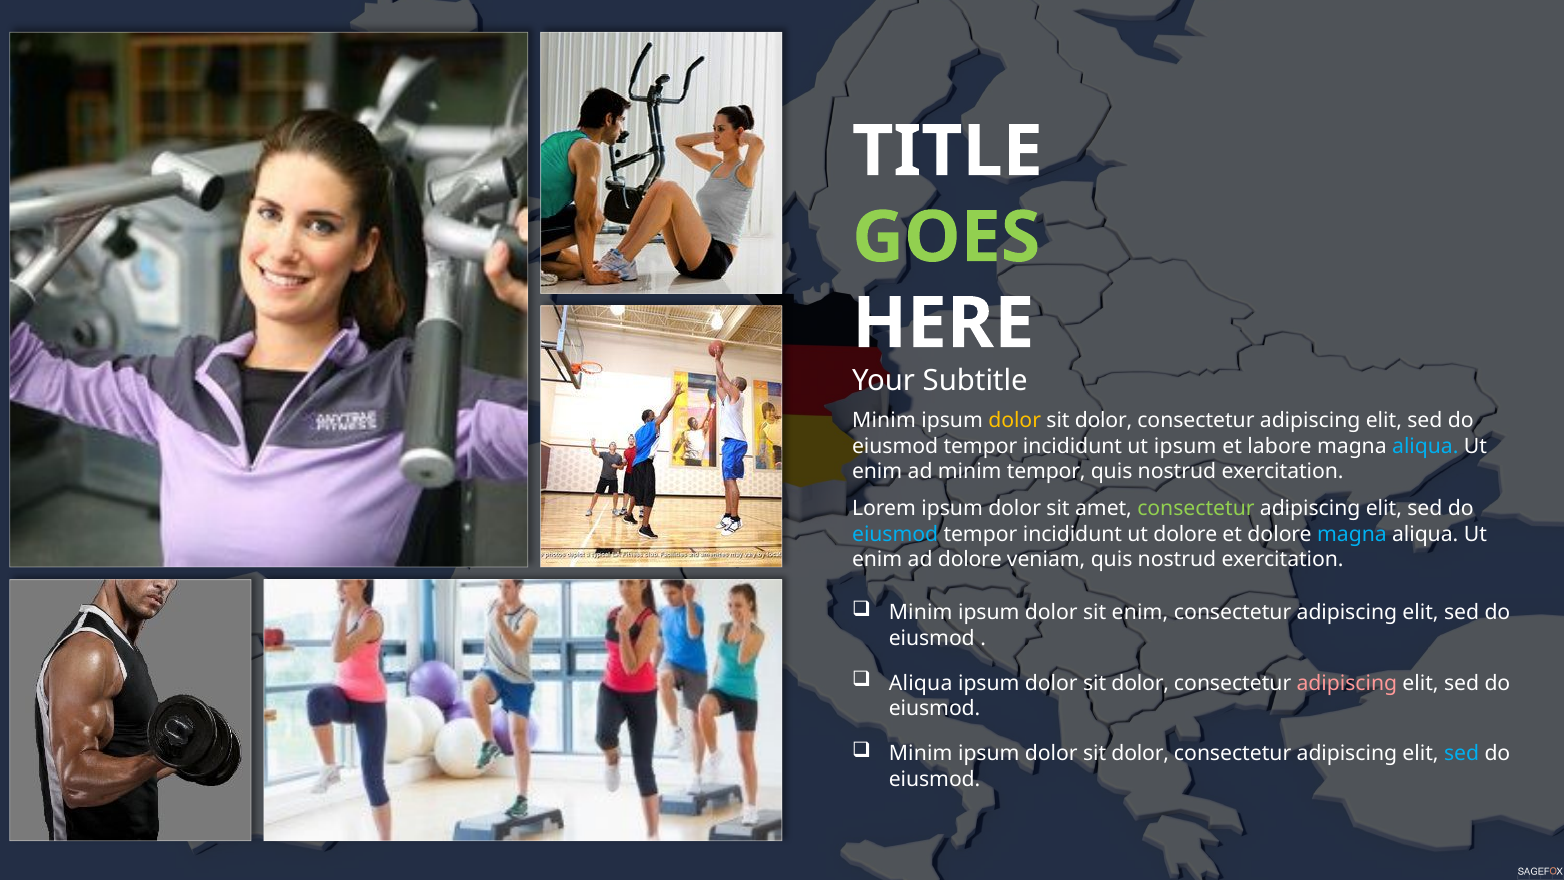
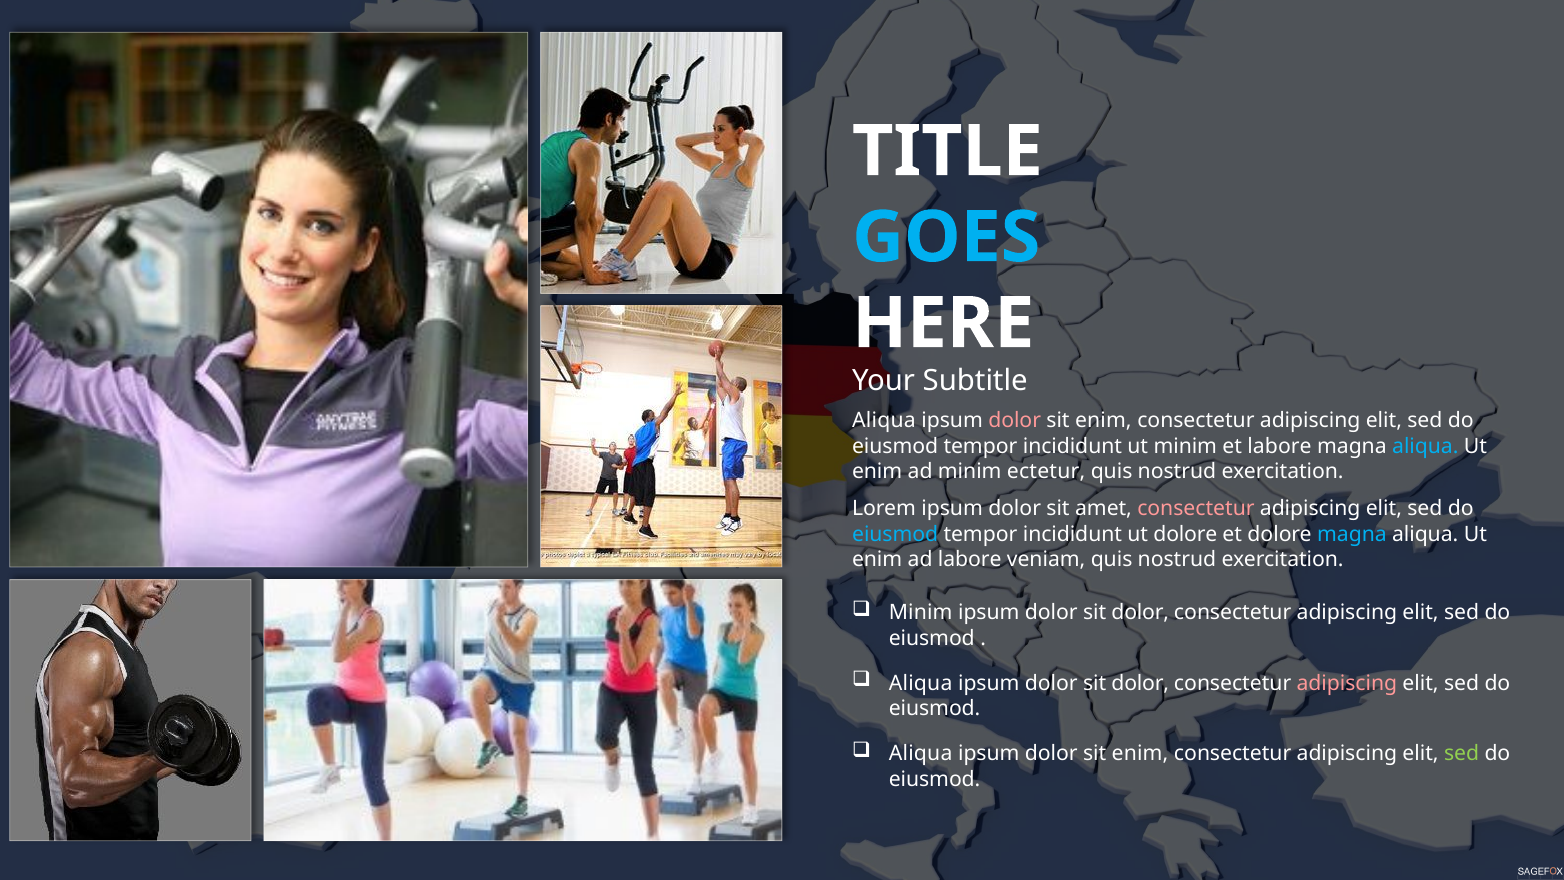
GOES colour: light green -> light blue
Minim at (884, 421): Minim -> Aliqua
dolor at (1015, 421) colour: yellow -> pink
dolor at (1104, 421): dolor -> enim
ut ipsum: ipsum -> minim
minim tempor: tempor -> ectetur
consectetur at (1196, 509) colour: light green -> pink
ad dolore: dolore -> labore
enim at (1140, 613): enim -> dolor
Minim at (921, 753): Minim -> Aliqua
dolor at (1140, 753): dolor -> enim
sed at (1462, 753) colour: light blue -> light green
